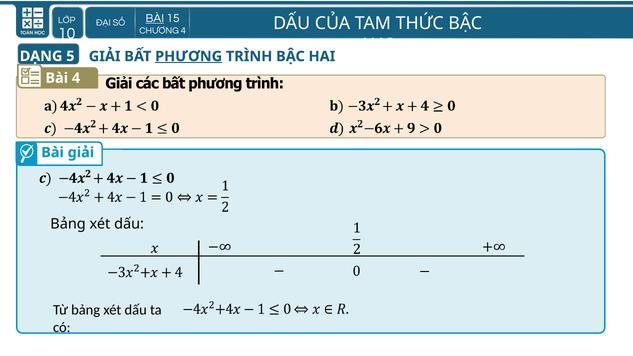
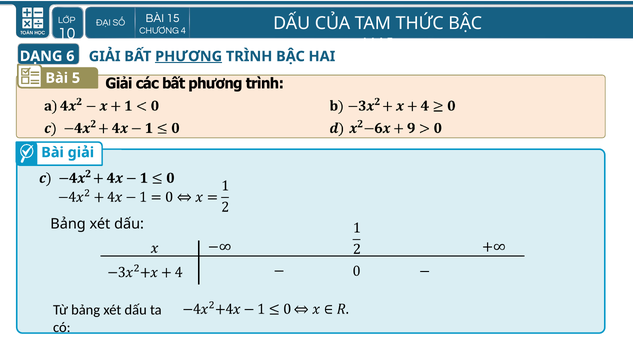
BÀI at (155, 18) underline: present -> none
5: 5 -> 6
Bài 4: 4 -> 5
